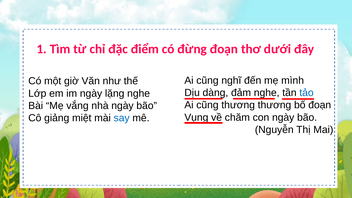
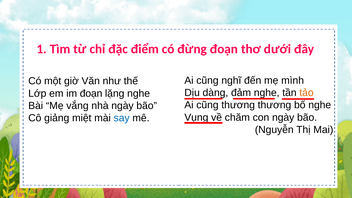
tảo colour: blue -> orange
im ngày: ngày -> đoạn
bố đoạn: đoạn -> nghe
